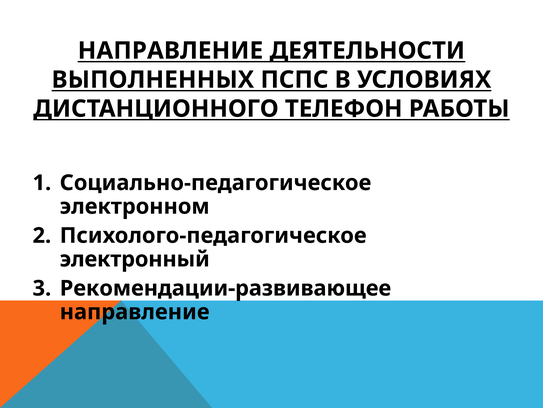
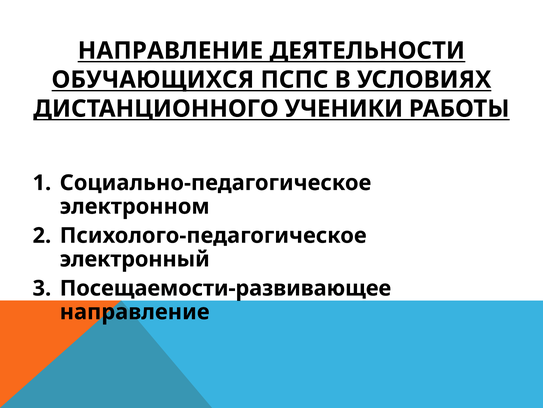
ВЫПОЛНЕННЫХ: ВЫПОЛНЕННЫХ -> ОБУЧАЮЩИХСЯ
ТЕЛЕФОН: ТЕЛЕФОН -> УЧЕНИКИ
Рекомендации-развивающее: Рекомендации-развивающее -> Посещаемости-развивающее
